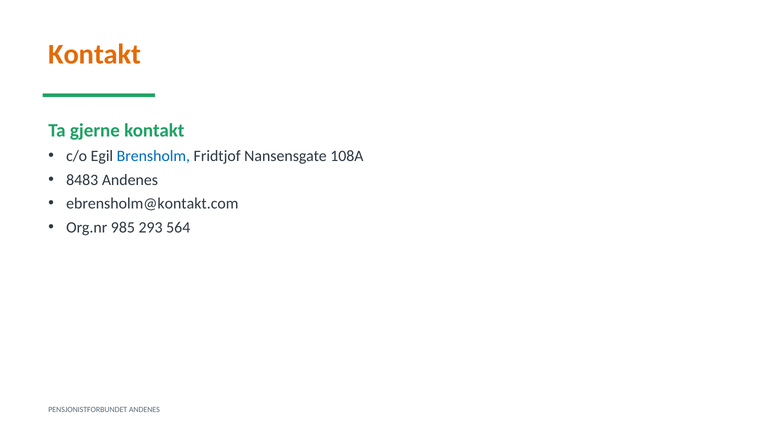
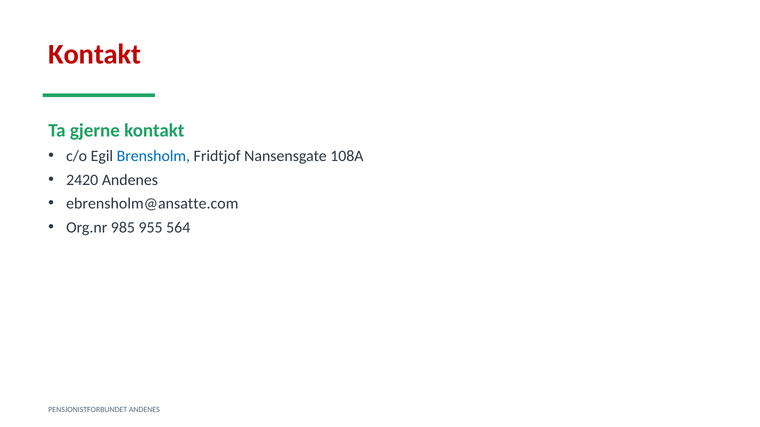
Kontakt at (95, 54) colour: orange -> red
8483: 8483 -> 2420
ebrensholm@kontakt.com: ebrensholm@kontakt.com -> ebrensholm@ansatte.com
293: 293 -> 955
